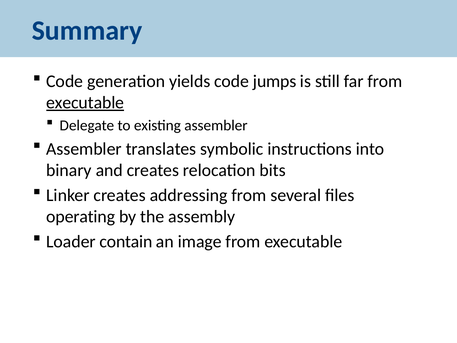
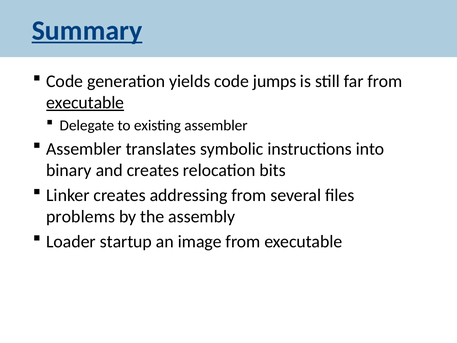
Summary underline: none -> present
operating: operating -> problems
contain: contain -> startup
